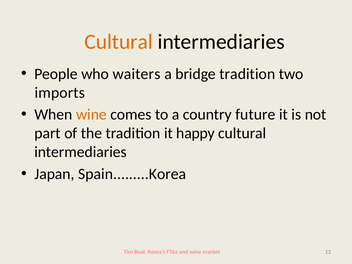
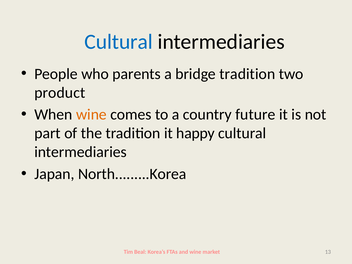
Cultural at (119, 42) colour: orange -> blue
waiters: waiters -> parents
imports: imports -> product
Spain.........Korea: Spain.........Korea -> North.........Korea
